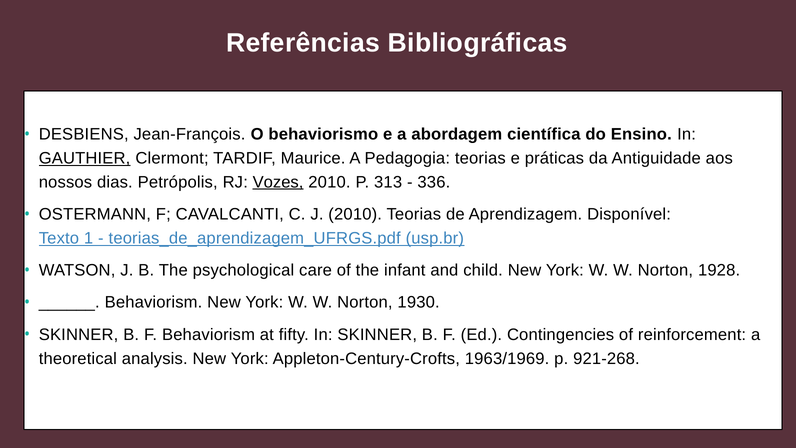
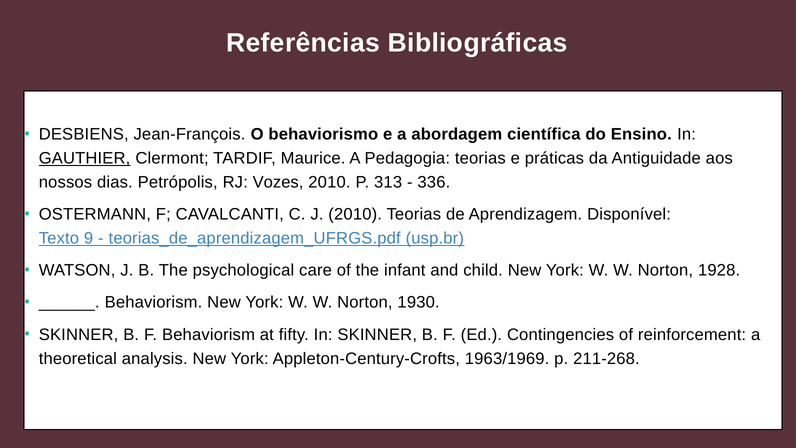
Vozes underline: present -> none
1: 1 -> 9
921-268: 921-268 -> 211-268
